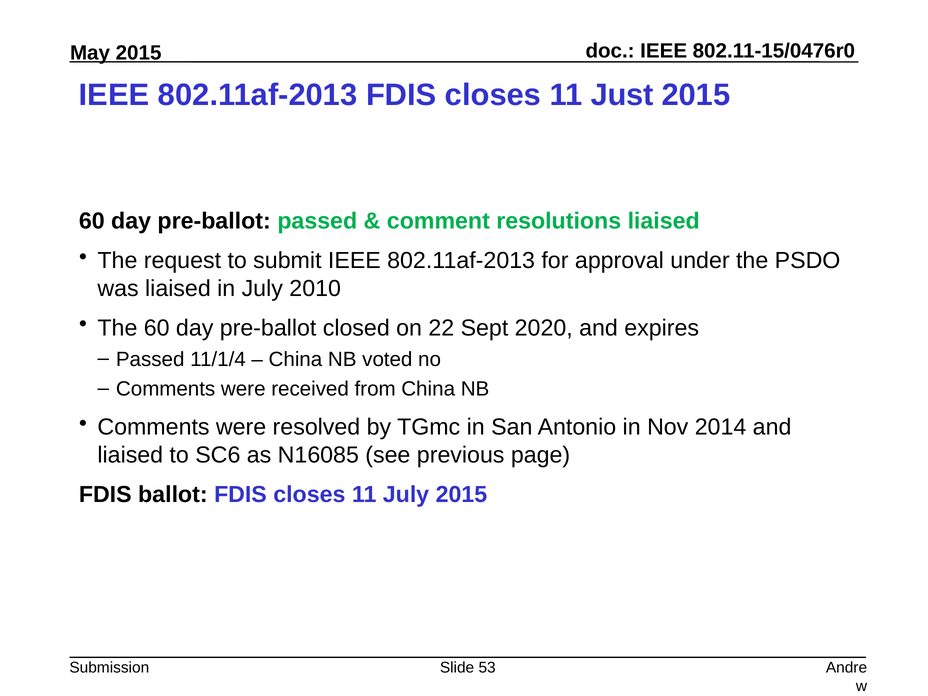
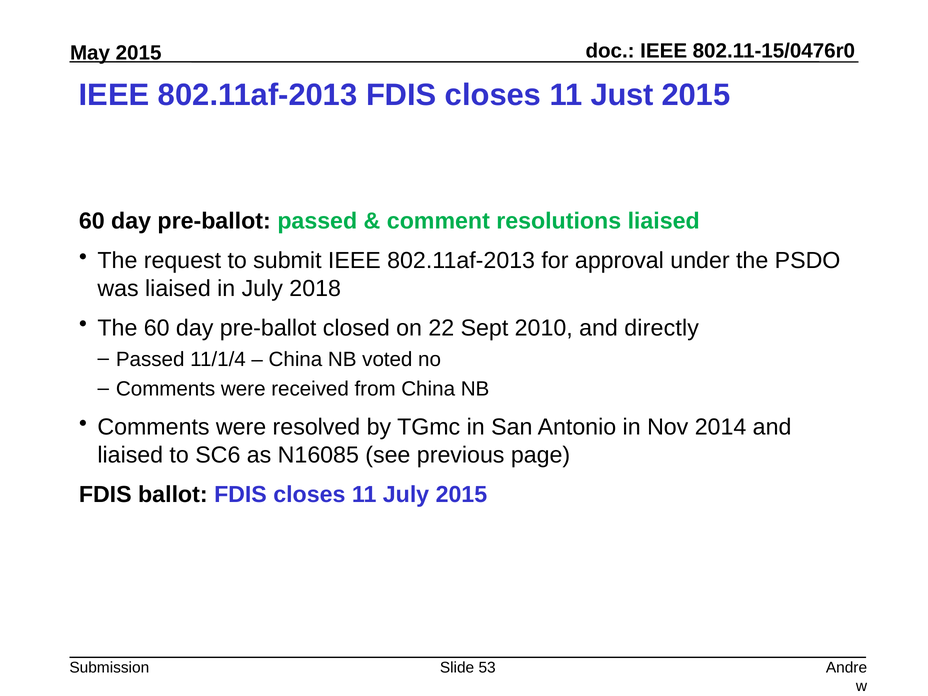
2010: 2010 -> 2018
2020: 2020 -> 2010
expires: expires -> directly
